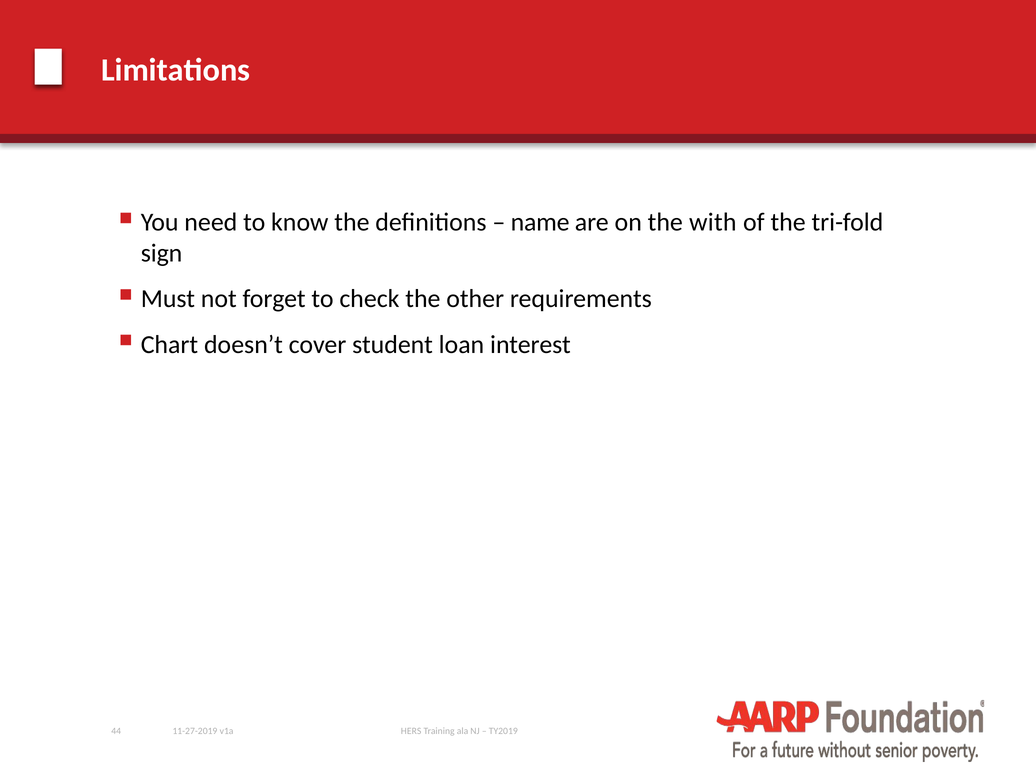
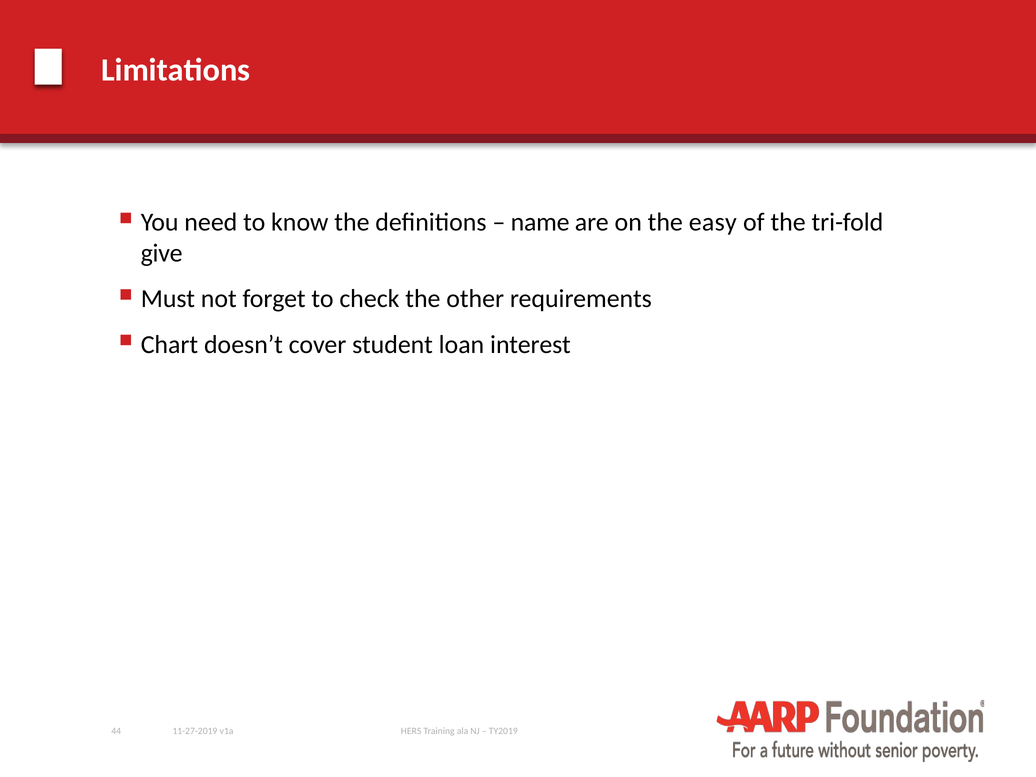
with: with -> easy
sign: sign -> give
